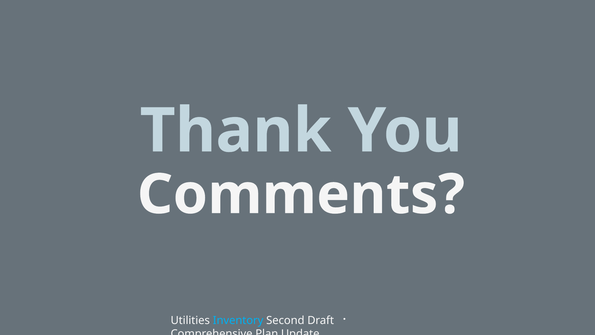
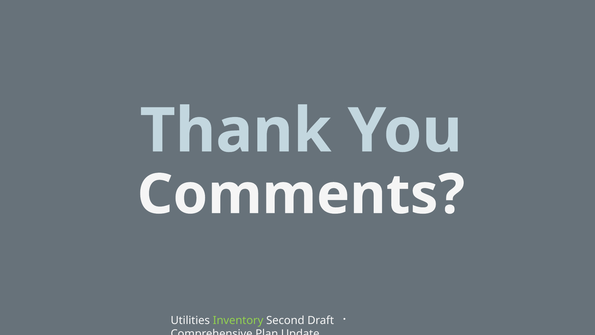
Inventory colour: light blue -> light green
